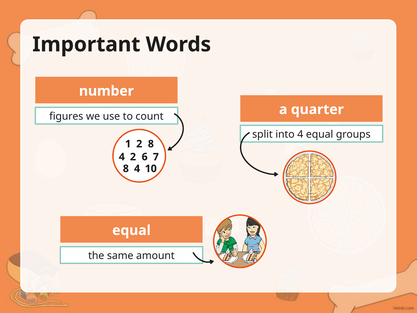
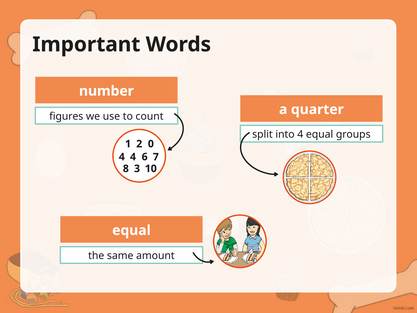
2 8: 8 -> 0
4 2: 2 -> 4
4 at (137, 169): 4 -> 3
